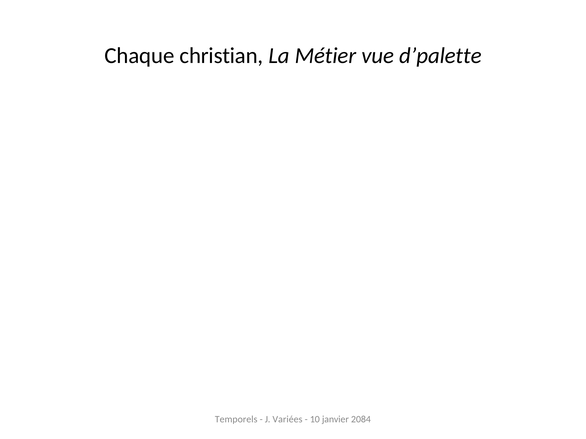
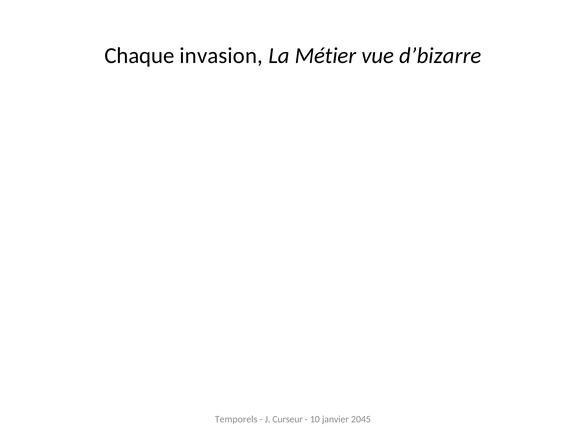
christian: christian -> invasion
d’palette: d’palette -> d’bizarre
Variées: Variées -> Curseur
2084: 2084 -> 2045
